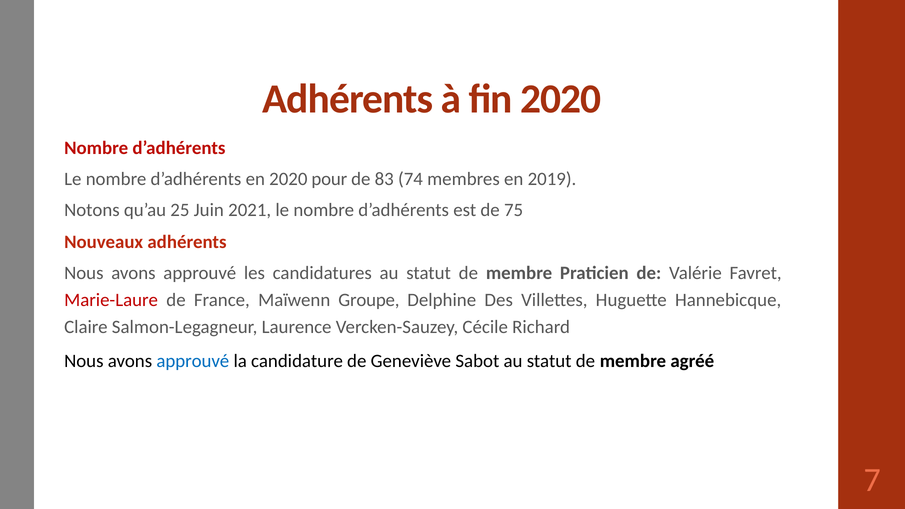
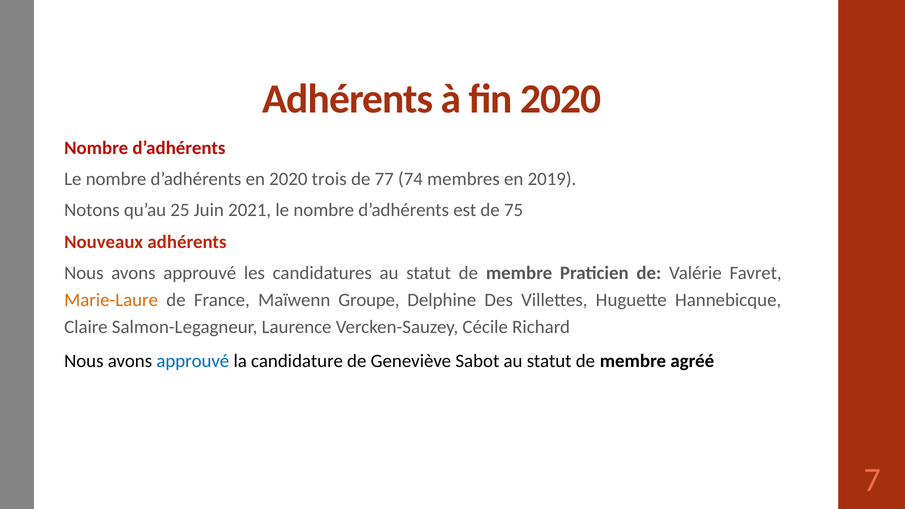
pour: pour -> trois
83: 83 -> 77
Marie-Laure colour: red -> orange
